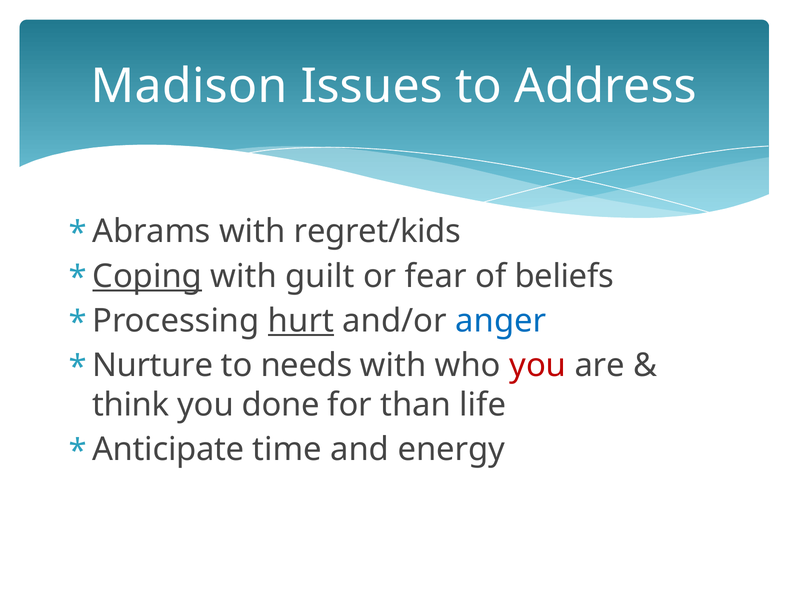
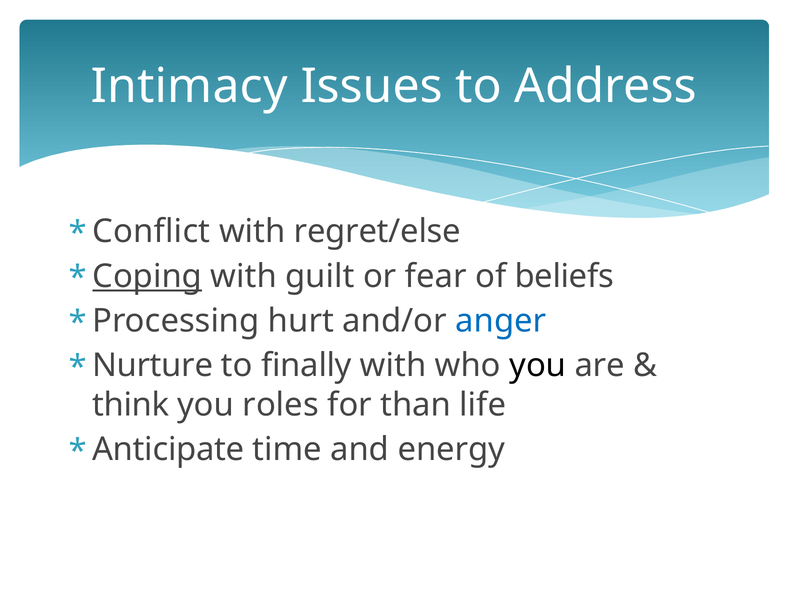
Madison: Madison -> Intimacy
Abrams: Abrams -> Conflict
regret/kids: regret/kids -> regret/else
hurt underline: present -> none
needs: needs -> finally
you at (538, 366) colour: red -> black
done: done -> roles
